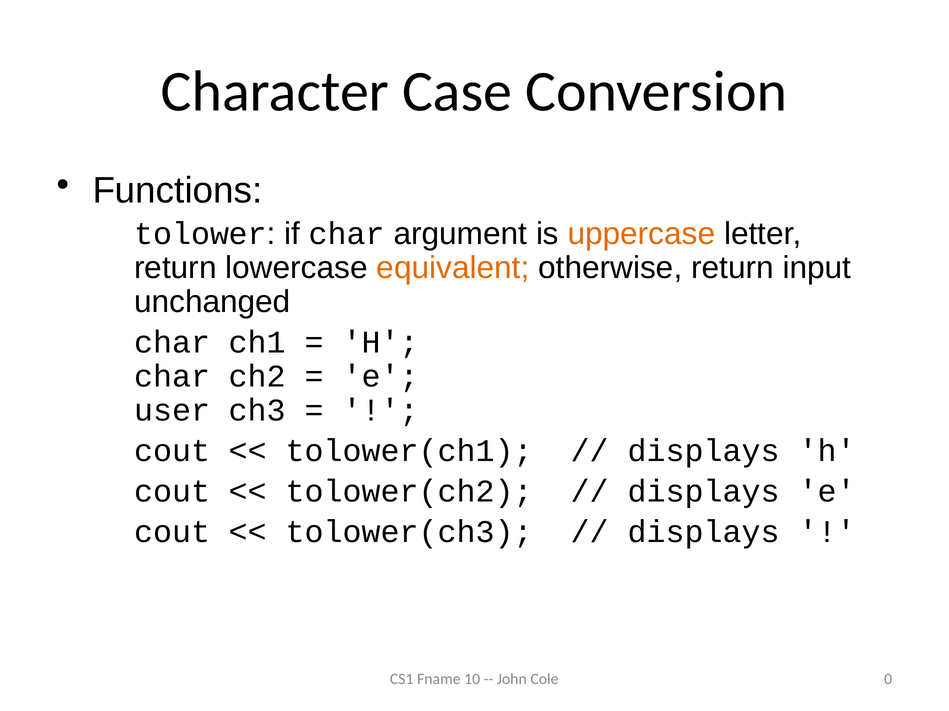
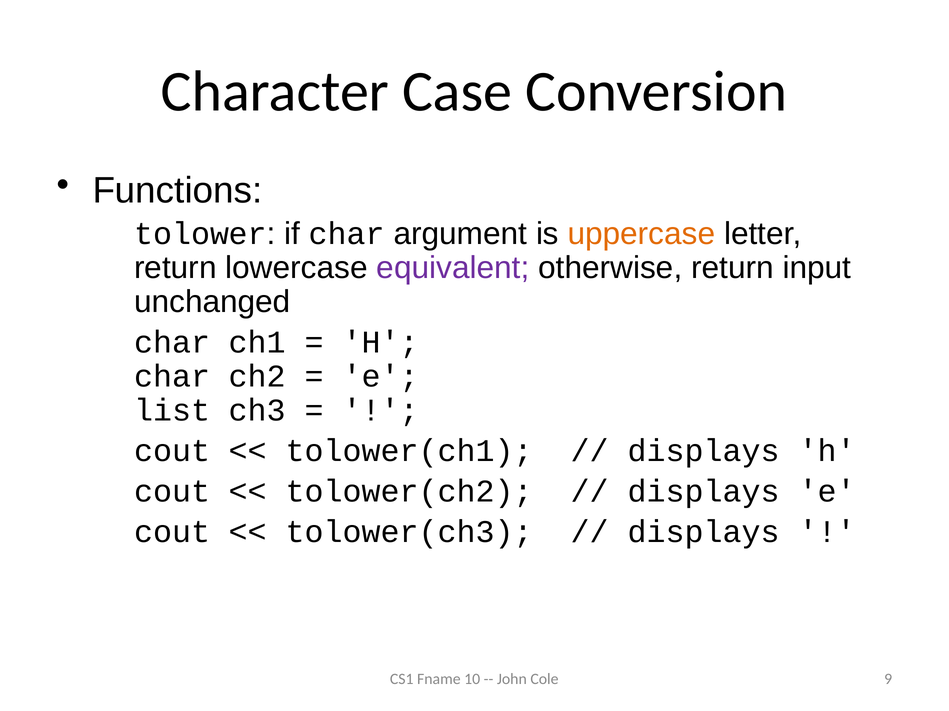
equivalent colour: orange -> purple
user: user -> list
0: 0 -> 9
